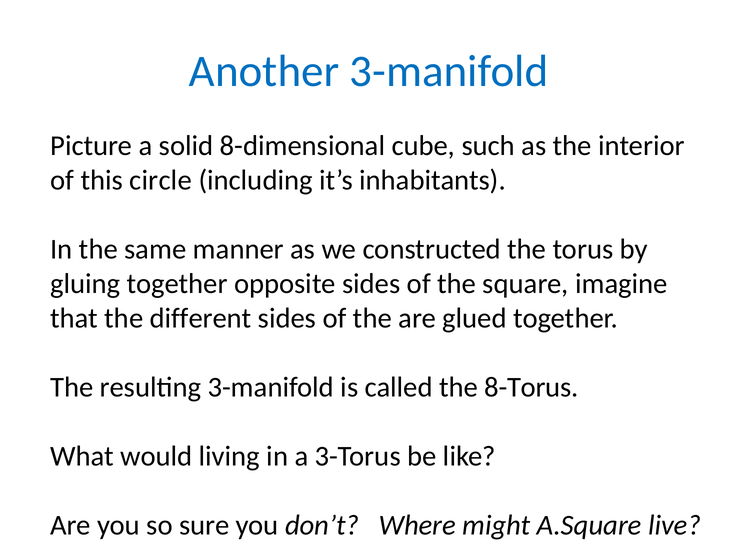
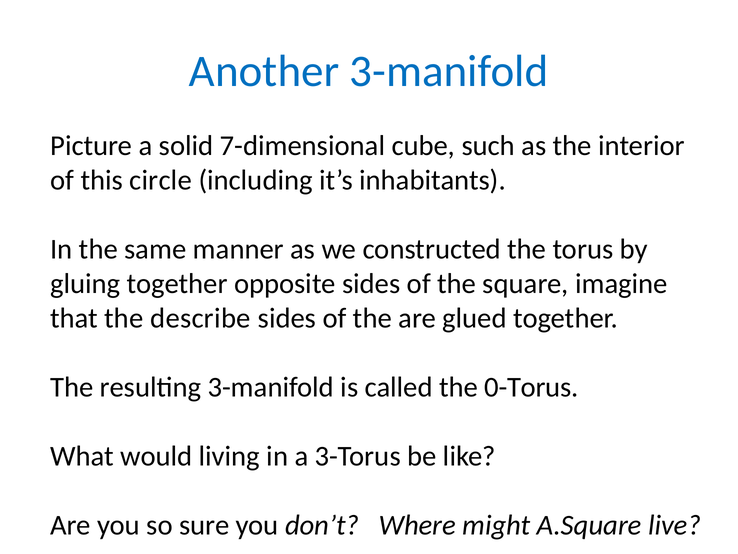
8-dimensional: 8-dimensional -> 7-dimensional
different: different -> describe
8-Torus: 8-Torus -> 0-Torus
